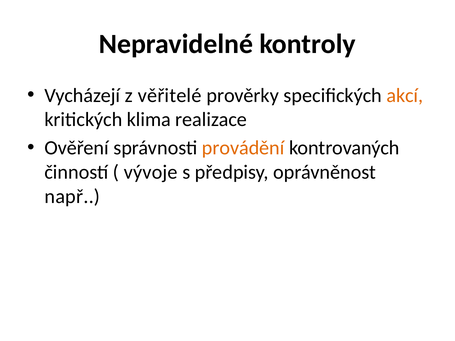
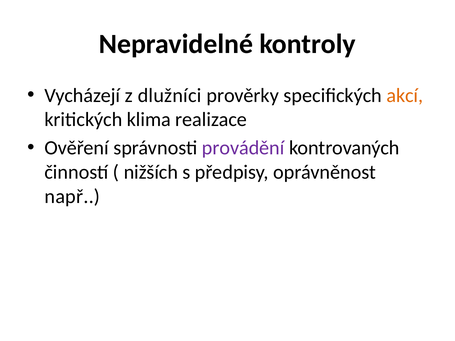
věřitelé: věřitelé -> dlužníci
provádění colour: orange -> purple
vývoje: vývoje -> nižších
